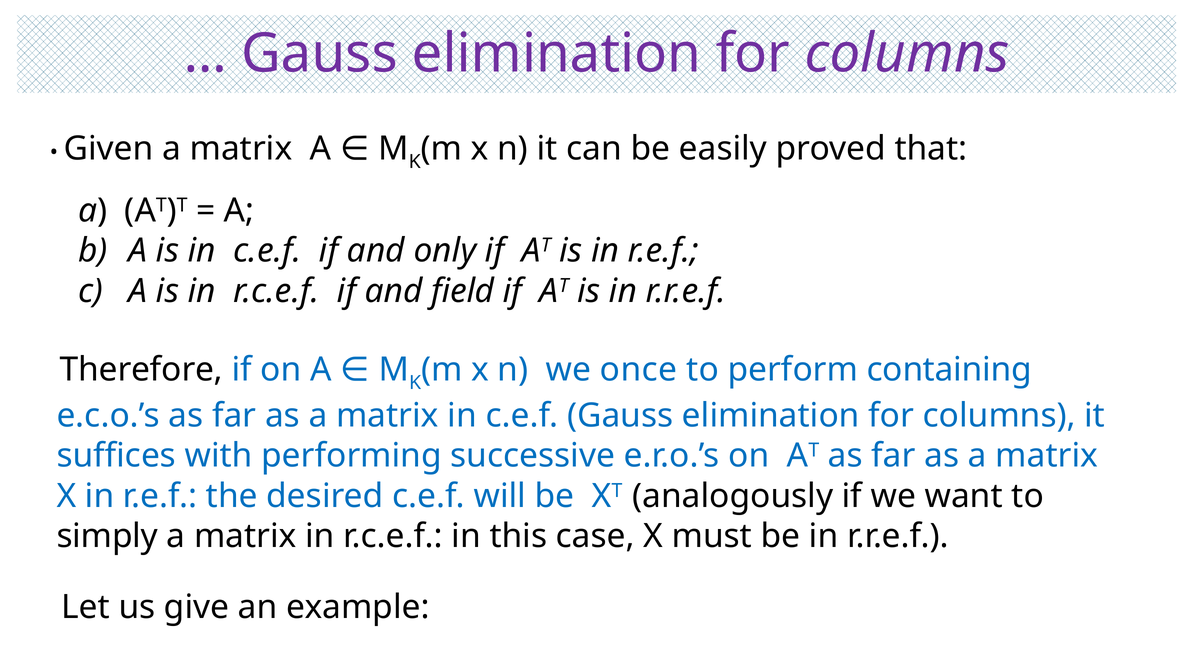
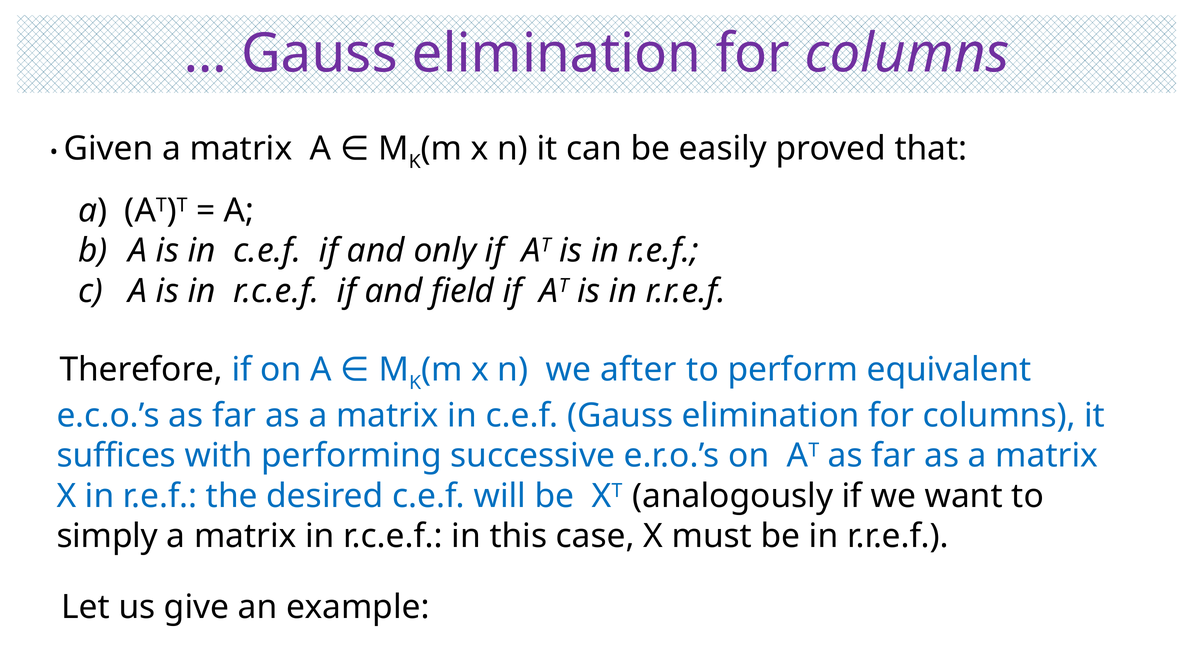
once: once -> after
containing: containing -> equivalent
